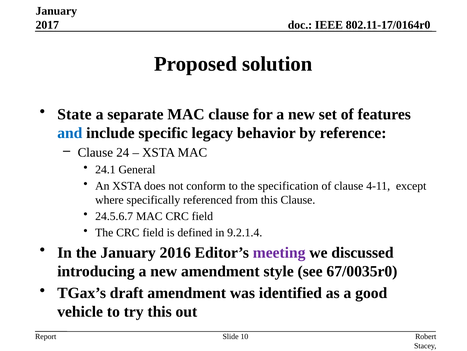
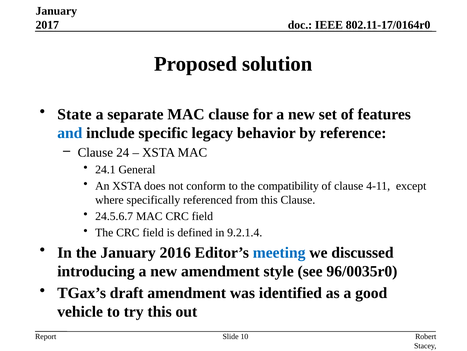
specification: specification -> compatibility
meeting colour: purple -> blue
67/0035r0: 67/0035r0 -> 96/0035r0
